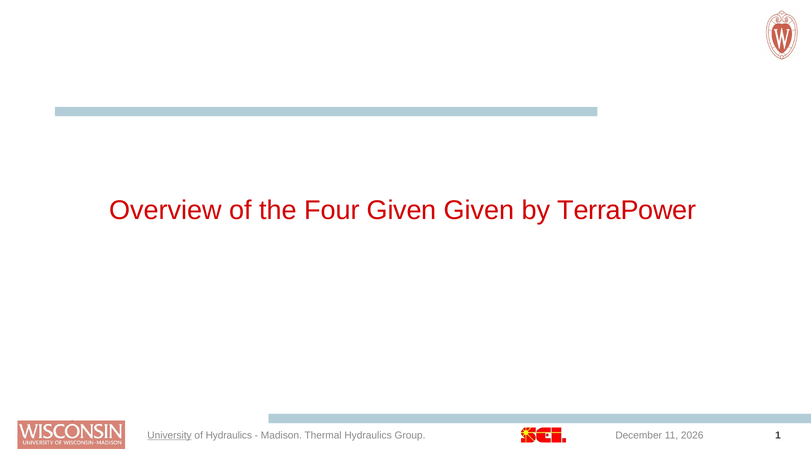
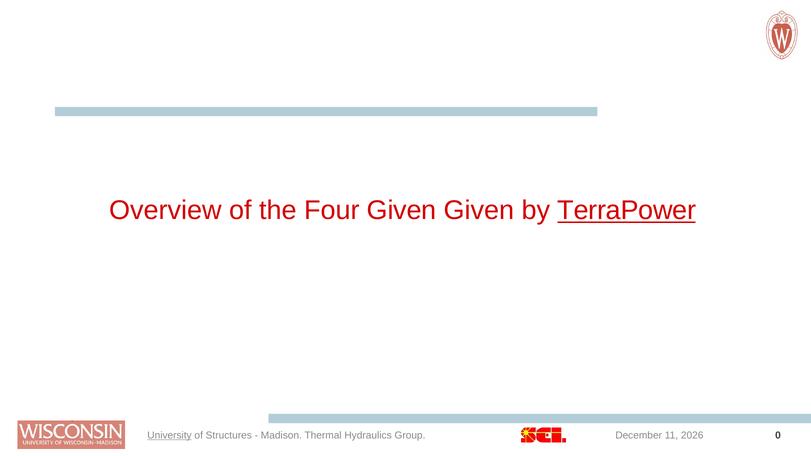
TerraPower underline: none -> present
of Hydraulics: Hydraulics -> Structures
1: 1 -> 0
